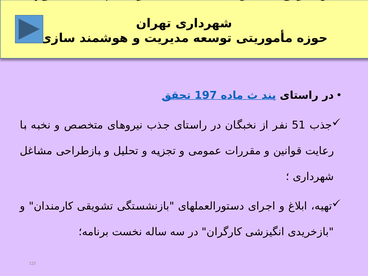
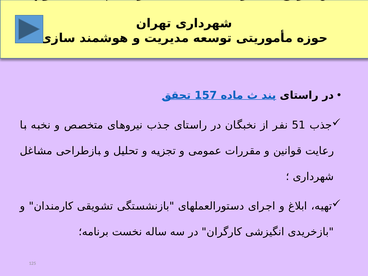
197: 197 -> 157
